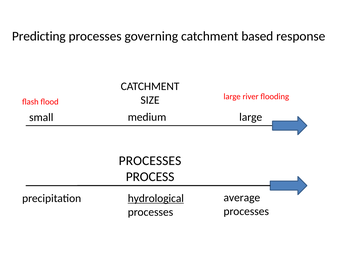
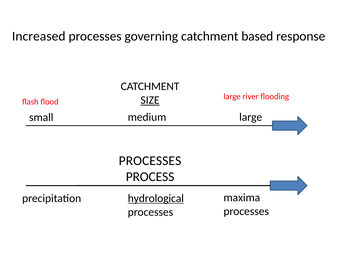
Predicting: Predicting -> Increased
SIZE underline: none -> present
average: average -> maxima
